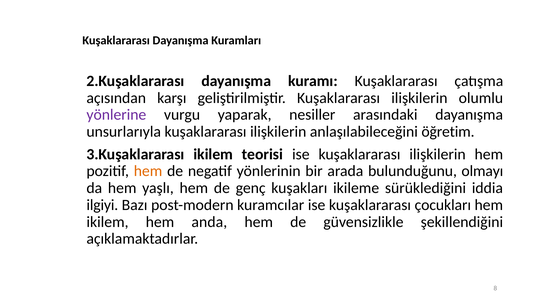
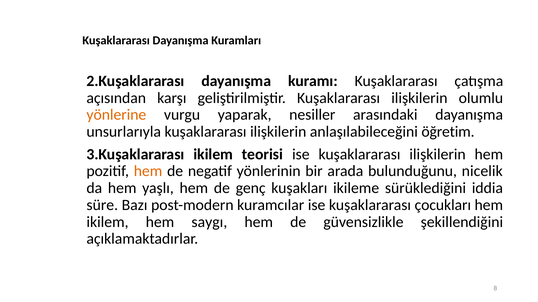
yönlerine colour: purple -> orange
olmayı: olmayı -> nicelik
ilgiyi: ilgiyi -> süre
anda: anda -> saygı
